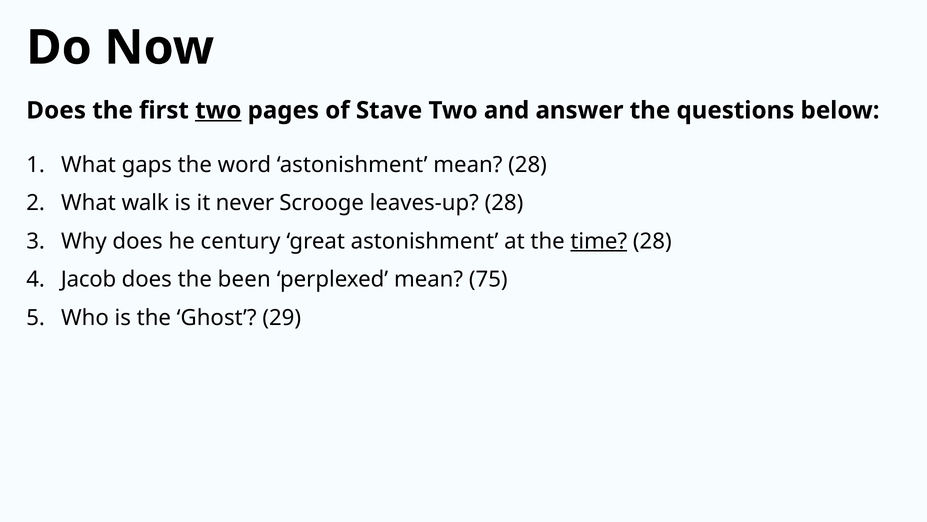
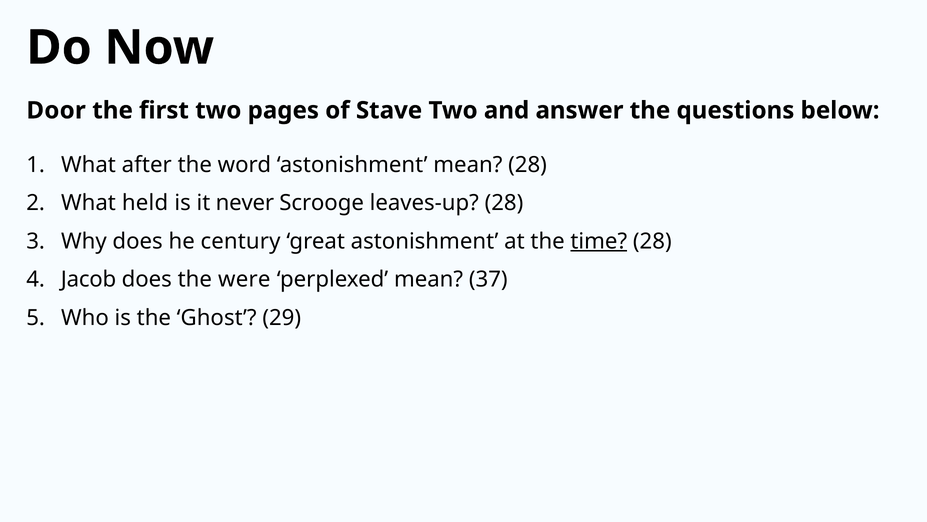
Does at (56, 110): Does -> Door
two at (218, 110) underline: present -> none
gaps: gaps -> after
walk: walk -> held
been: been -> were
75: 75 -> 37
